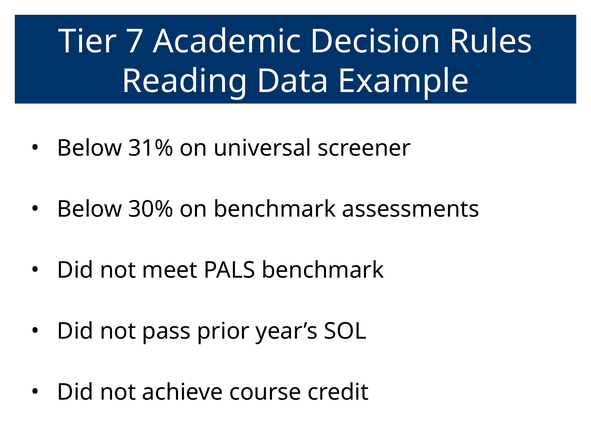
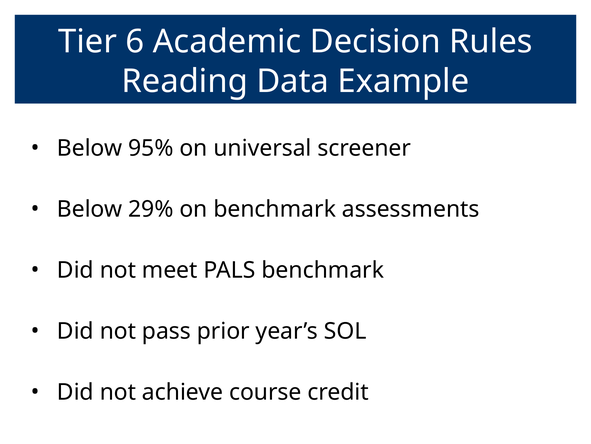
7: 7 -> 6
31%: 31% -> 95%
30%: 30% -> 29%
